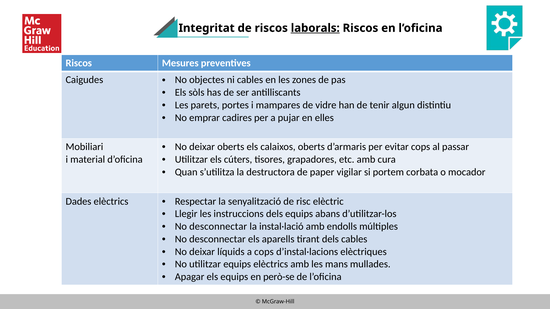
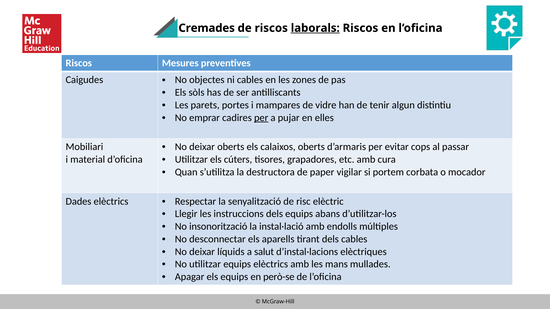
Integritat: Integritat -> Cremades
per at (261, 118) underline: none -> present
desconnectar at (218, 227): desconnectar -> insonorització
a cops: cops -> salut
